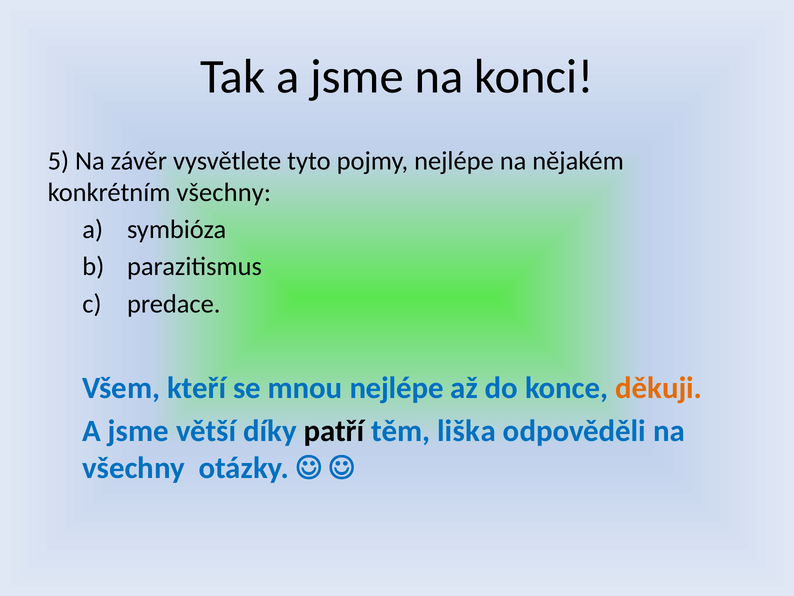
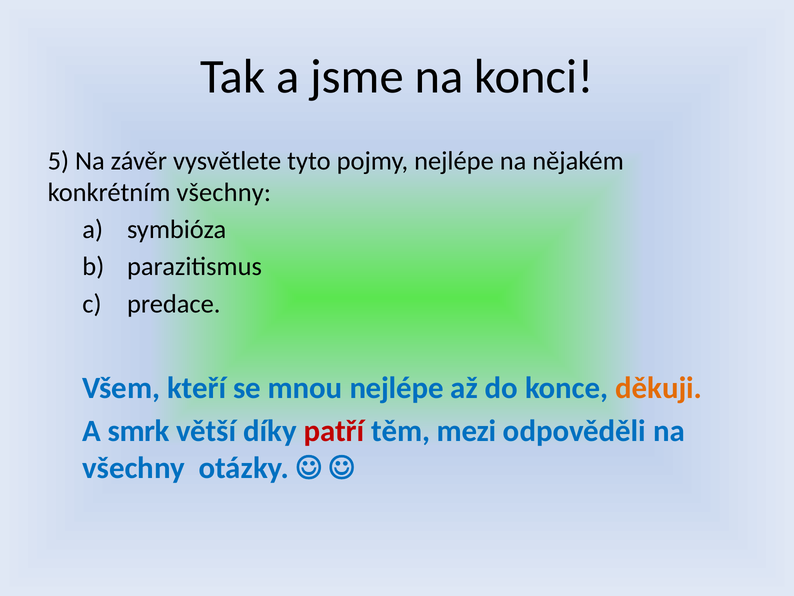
jsme at (138, 431): jsme -> smrk
patří colour: black -> red
liška: liška -> mezi
